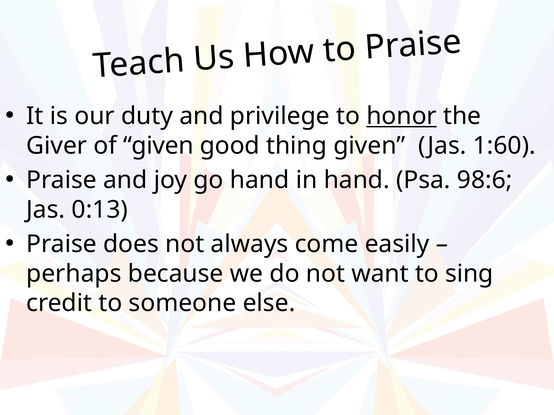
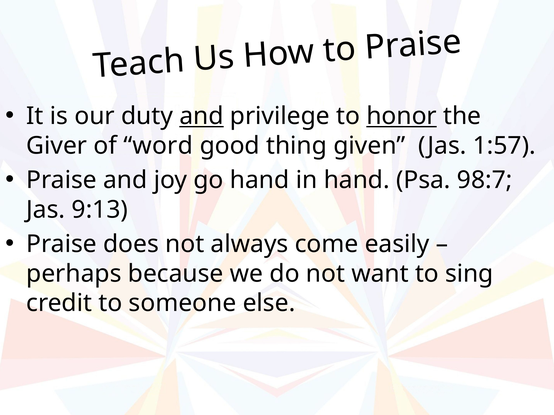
and at (201, 116) underline: none -> present
of given: given -> word
1:60: 1:60 -> 1:57
98:6: 98:6 -> 98:7
0:13: 0:13 -> 9:13
